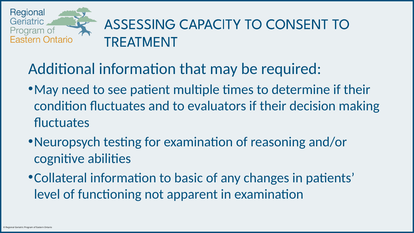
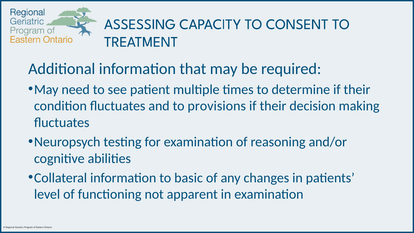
evaluators: evaluators -> provisions
